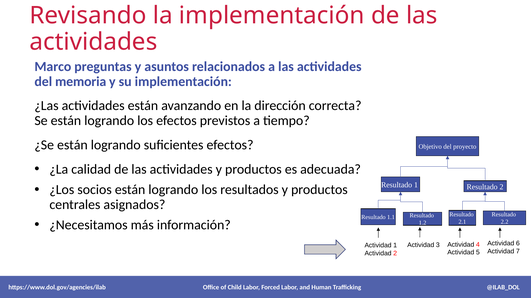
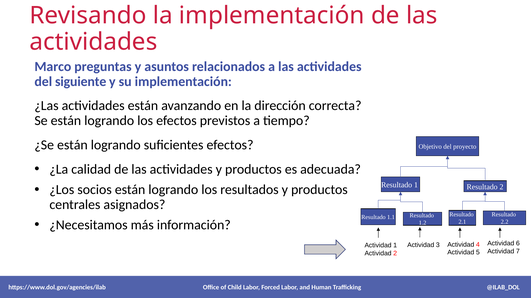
memoria: memoria -> siguiente
